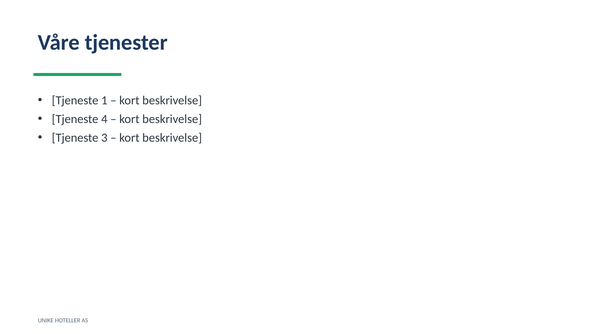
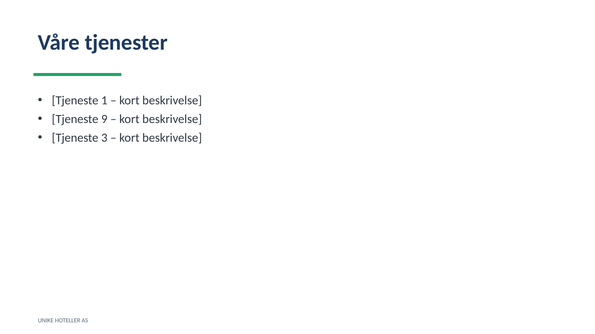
4: 4 -> 9
